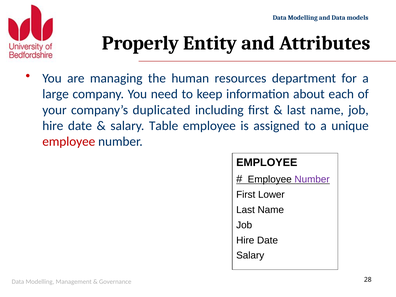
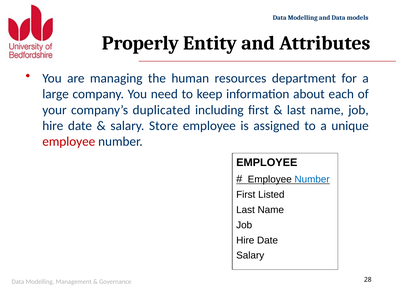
Table: Table -> Store
Number at (312, 179) colour: purple -> blue
Lower: Lower -> Listed
